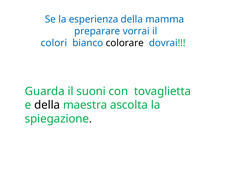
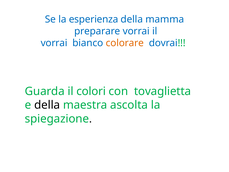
colori at (54, 43): colori -> vorrai
colorare colour: black -> orange
suoni: suoni -> colori
